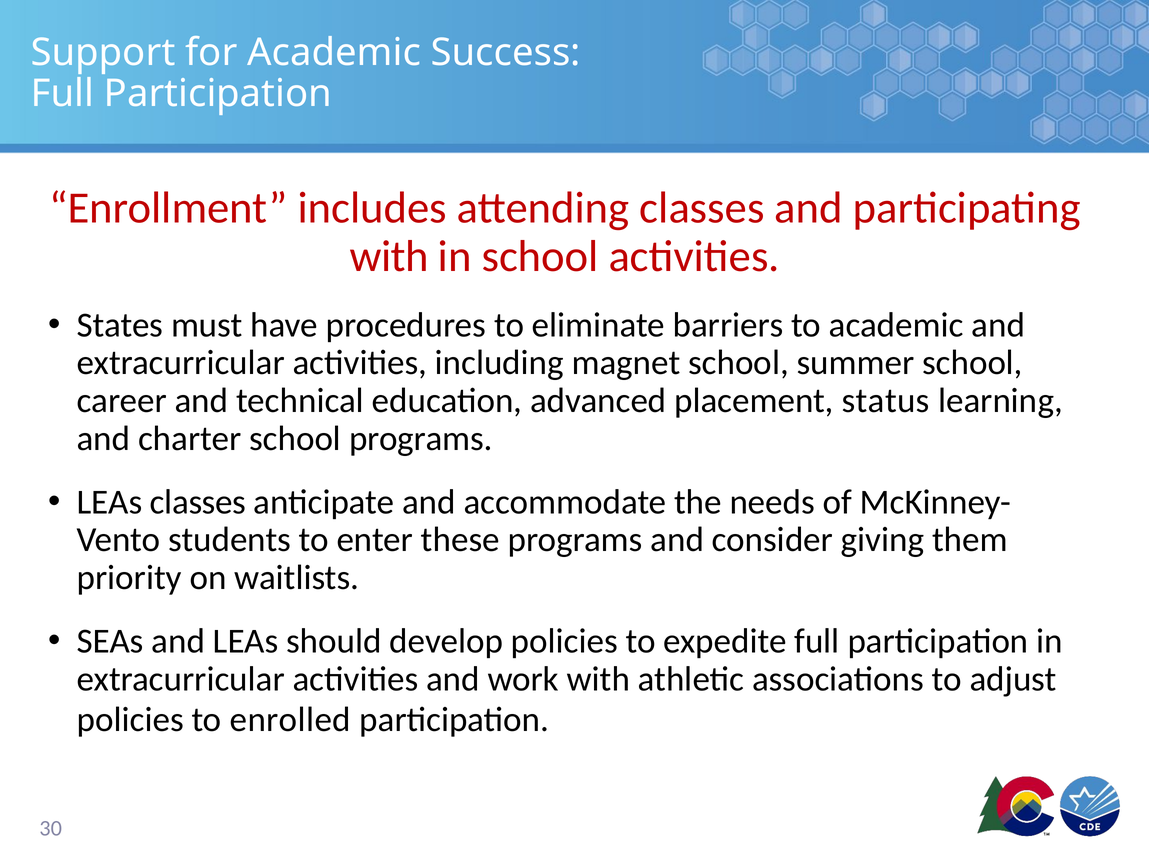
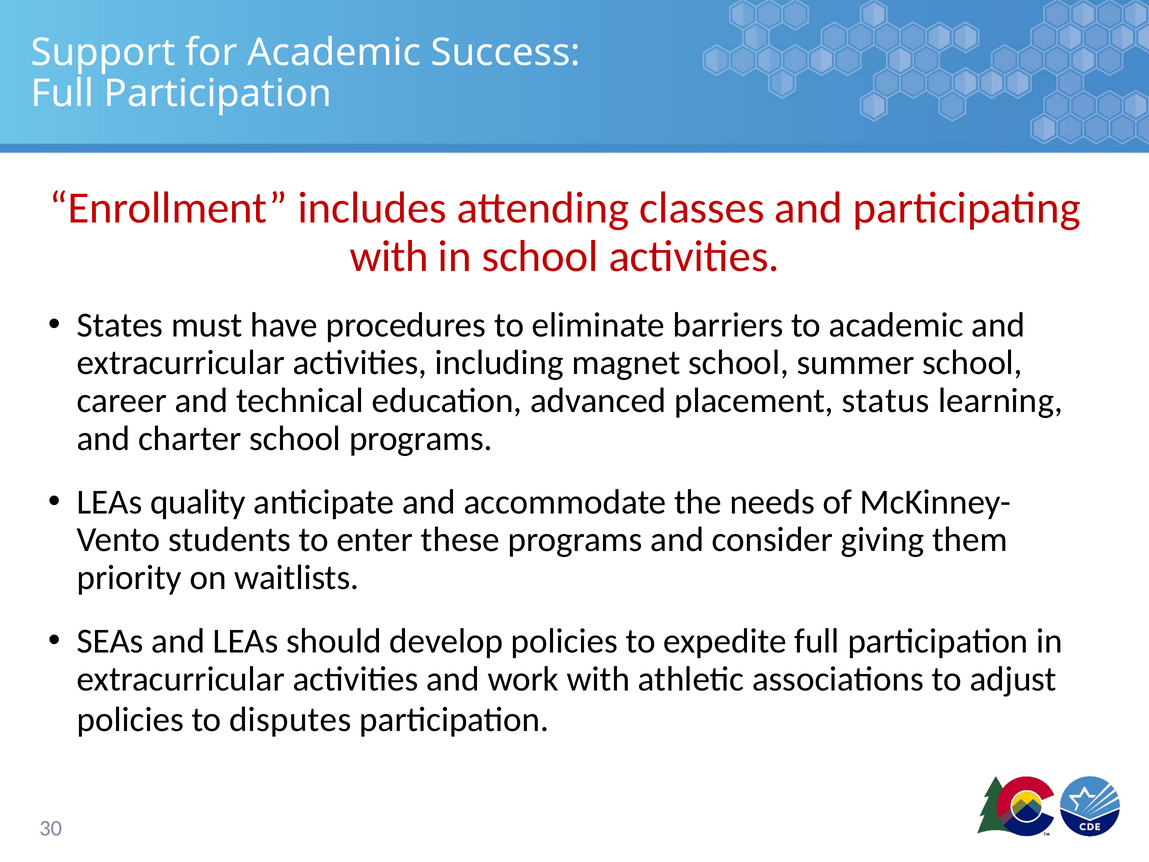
LEAs classes: classes -> quality
enrolled: enrolled -> disputes
